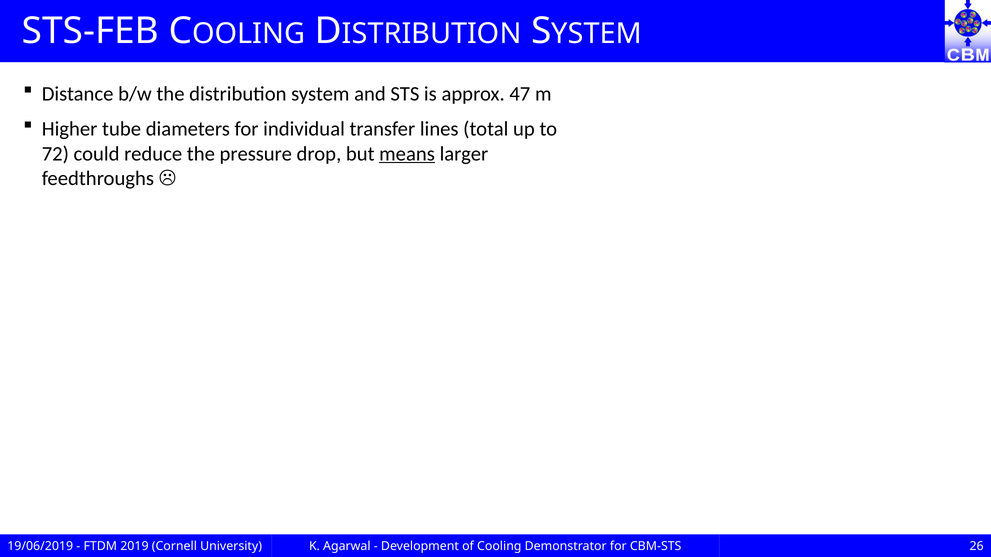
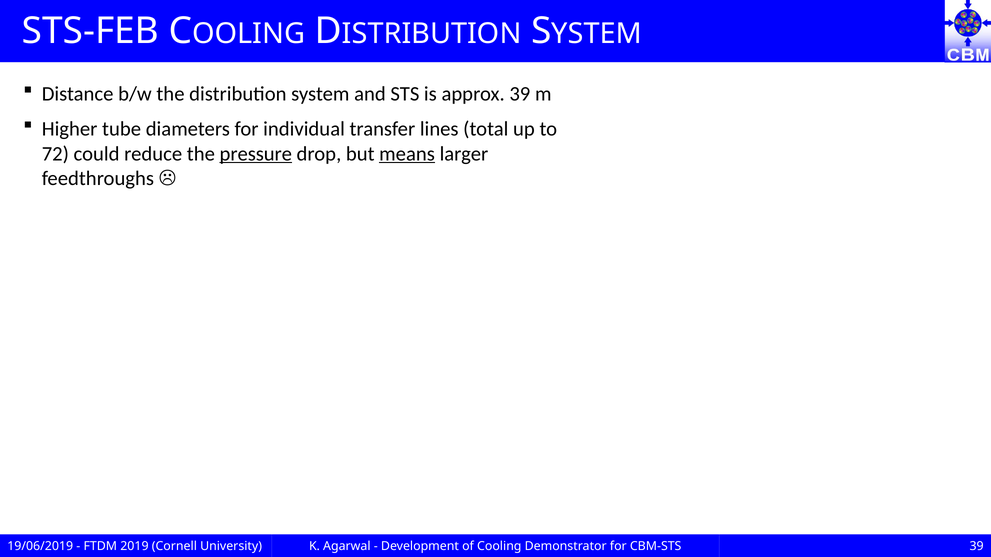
approx 47: 47 -> 39
pressure underline: none -> present
CBM-STS 26: 26 -> 39
